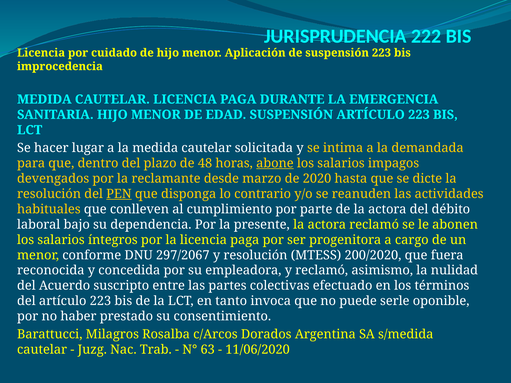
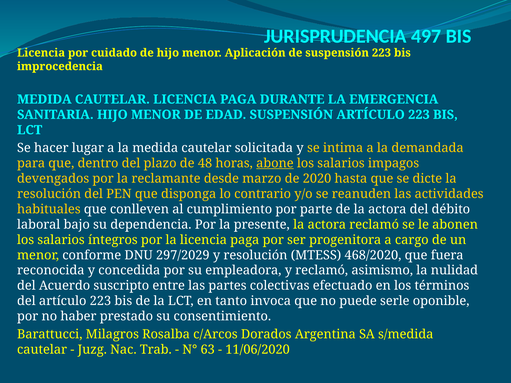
222: 222 -> 497
PEN underline: present -> none
297/2067: 297/2067 -> 297/2029
200/2020: 200/2020 -> 468/2020
